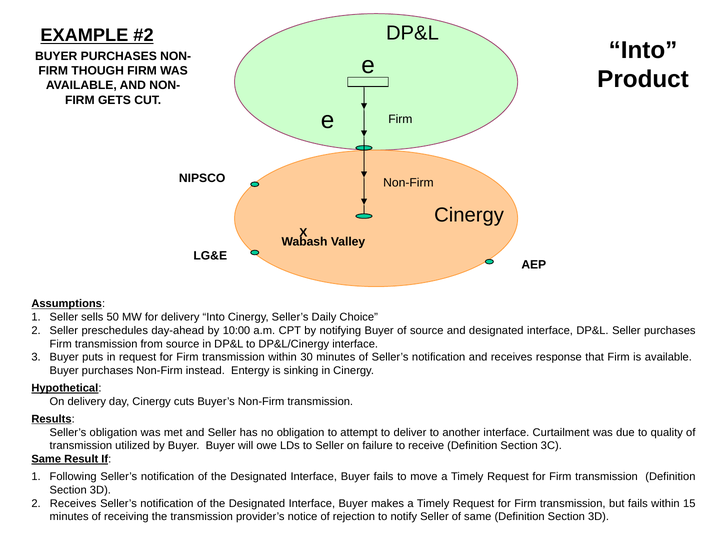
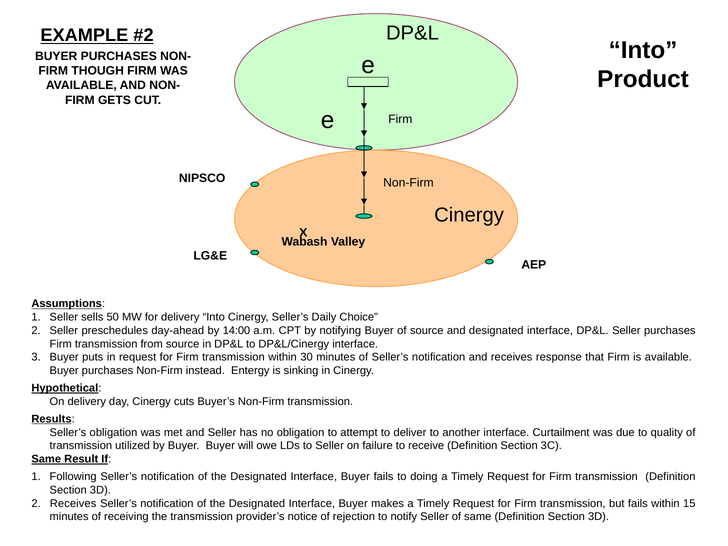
10:00: 10:00 -> 14:00
move: move -> doing
